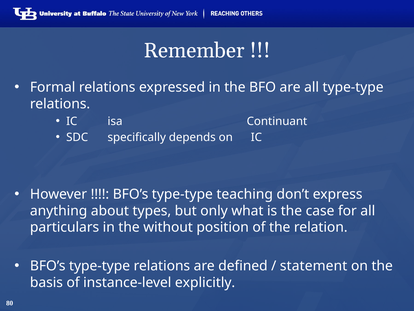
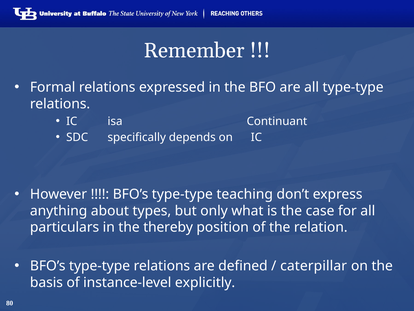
without: without -> thereby
statement: statement -> caterpillar
